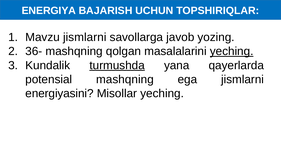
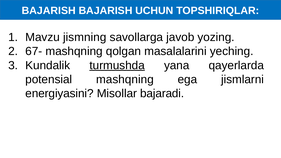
ENERGIYA at (49, 11): ENERGIYA -> BAJARISH
Mavzu jismlarni: jismlarni -> jismning
36-: 36- -> 67-
yeching at (232, 51) underline: present -> none
Misollar yeching: yeching -> bajaradi
